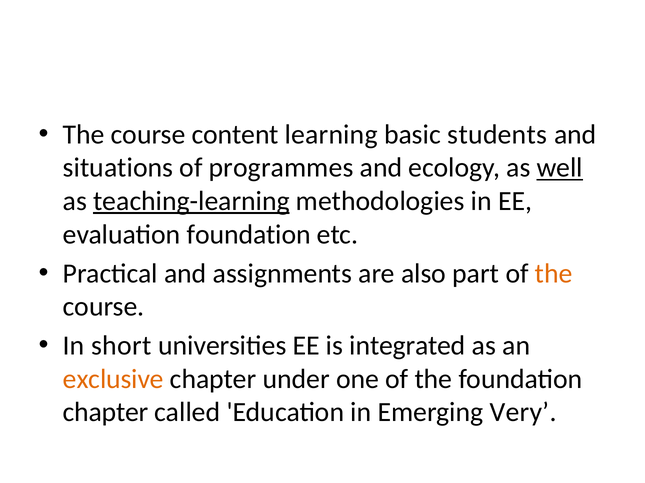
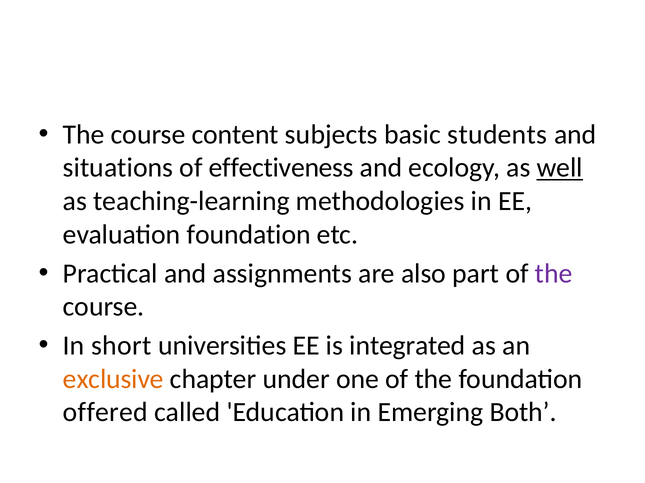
learning: learning -> subjects
programmes: programmes -> effectiveness
teaching-learning underline: present -> none
the at (554, 274) colour: orange -> purple
chapter at (106, 413): chapter -> offered
Very: Very -> Both
